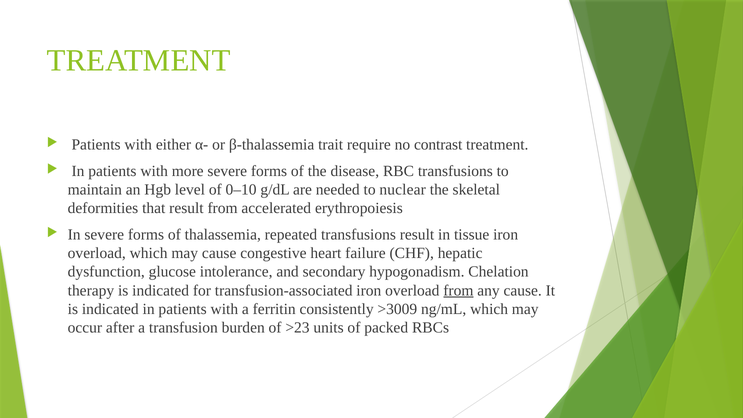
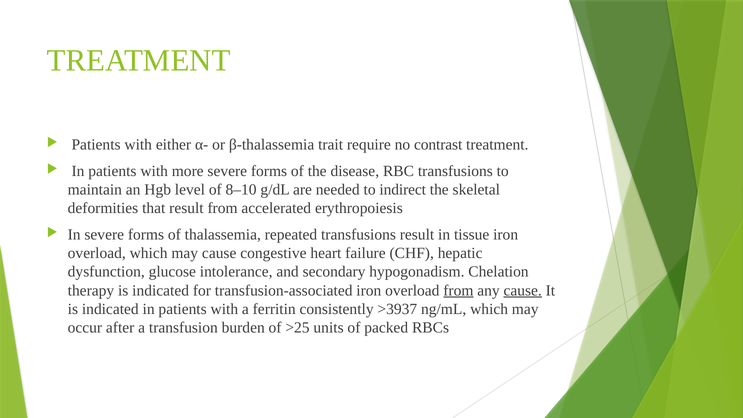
0–10: 0–10 -> 8–10
nuclear: nuclear -> indirect
cause at (523, 290) underline: none -> present
>3009: >3009 -> >3937
>23: >23 -> >25
